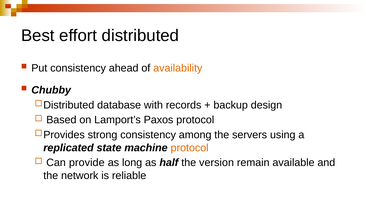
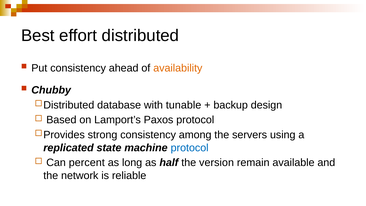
records: records -> tunable
protocol at (190, 148) colour: orange -> blue
provide: provide -> percent
